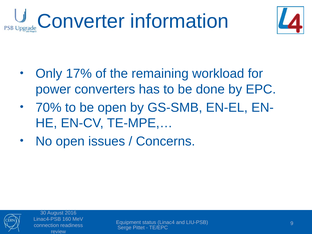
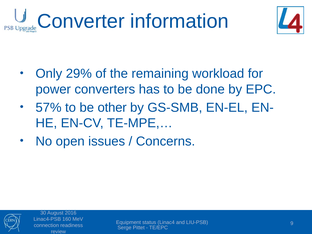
17%: 17% -> 29%
70%: 70% -> 57%
be open: open -> other
